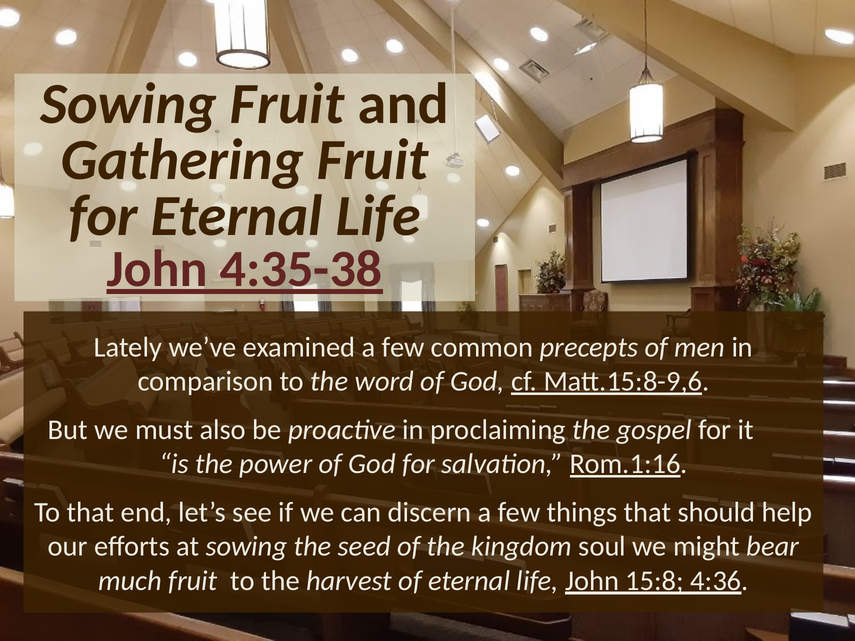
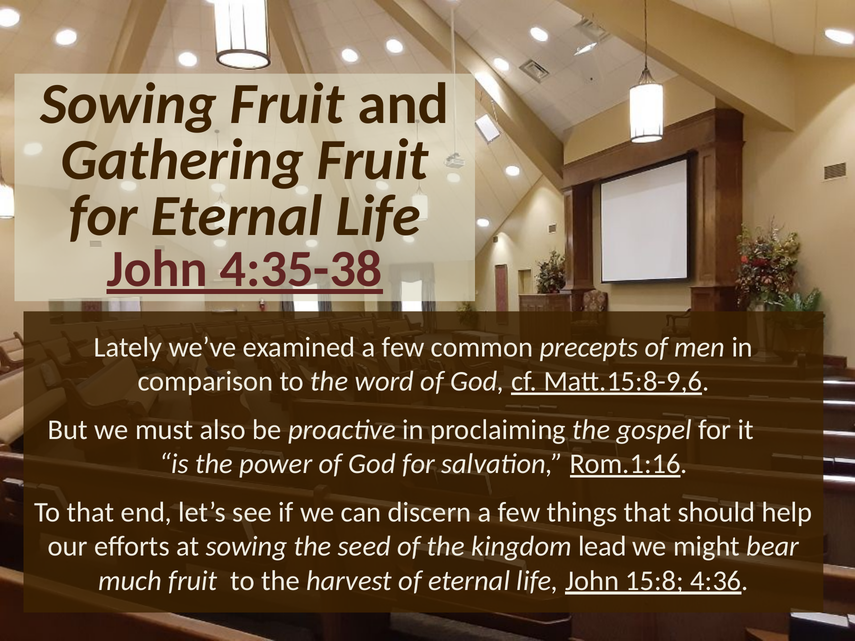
soul: soul -> lead
